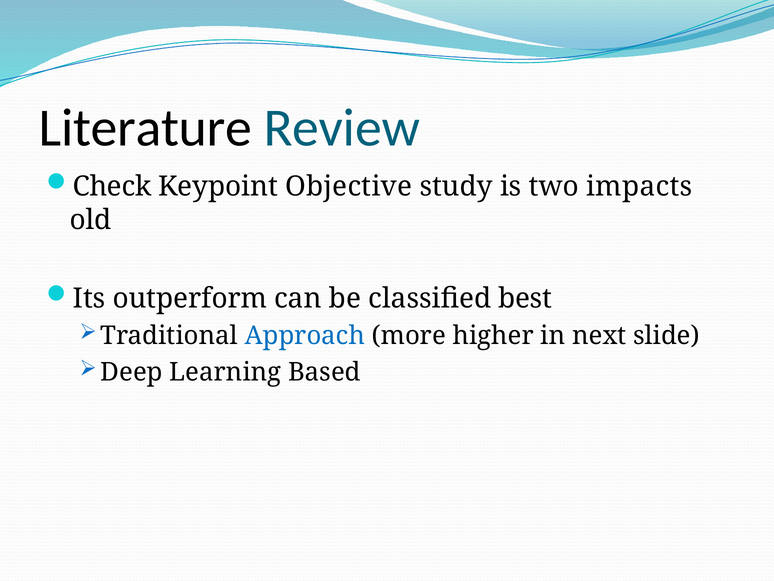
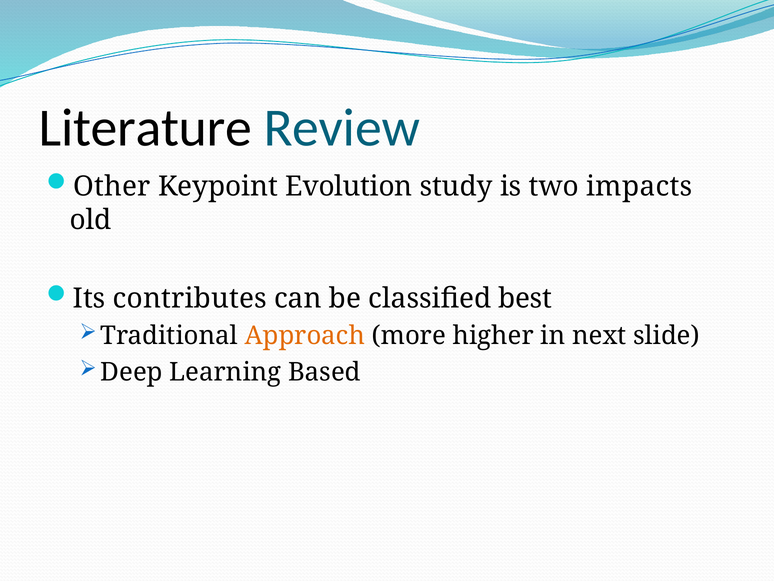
Check: Check -> Other
Objective: Objective -> Evolution
outperform: outperform -> contributes
Approach colour: blue -> orange
